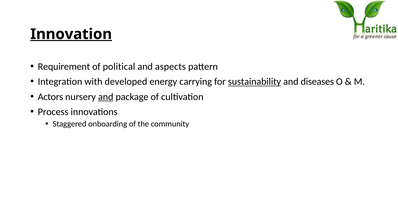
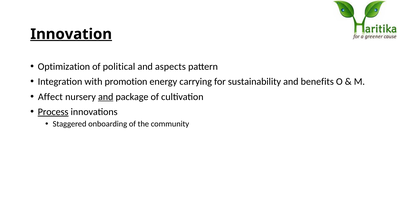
Requirement: Requirement -> Optimization
developed: developed -> promotion
sustainability underline: present -> none
diseases: diseases -> benefits
Actors: Actors -> Affect
Process underline: none -> present
